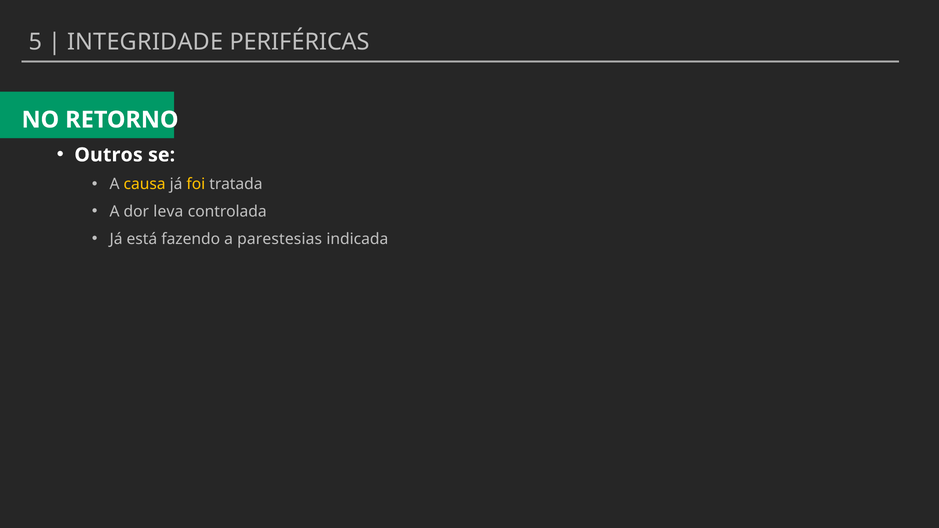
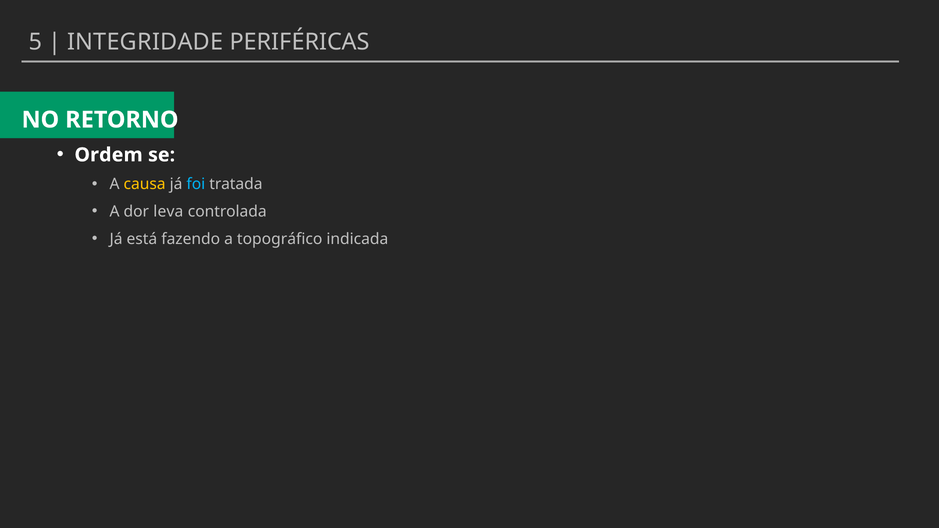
Outros: Outros -> Ordem
foi colour: yellow -> light blue
parestesias: parestesias -> topográfico
